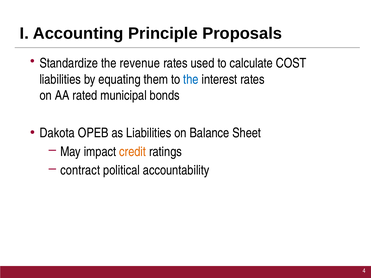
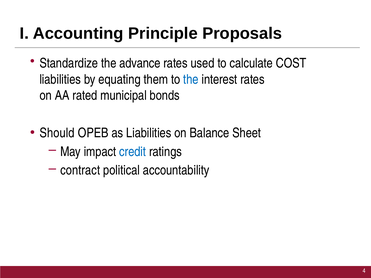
revenue: revenue -> advance
Dakota: Dakota -> Should
credit colour: orange -> blue
